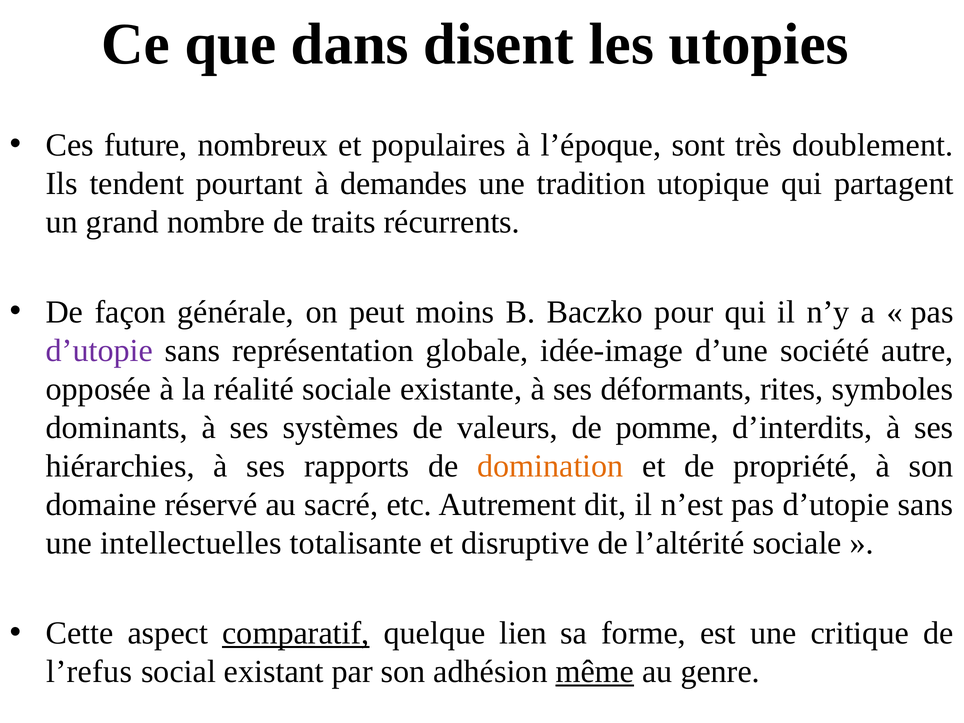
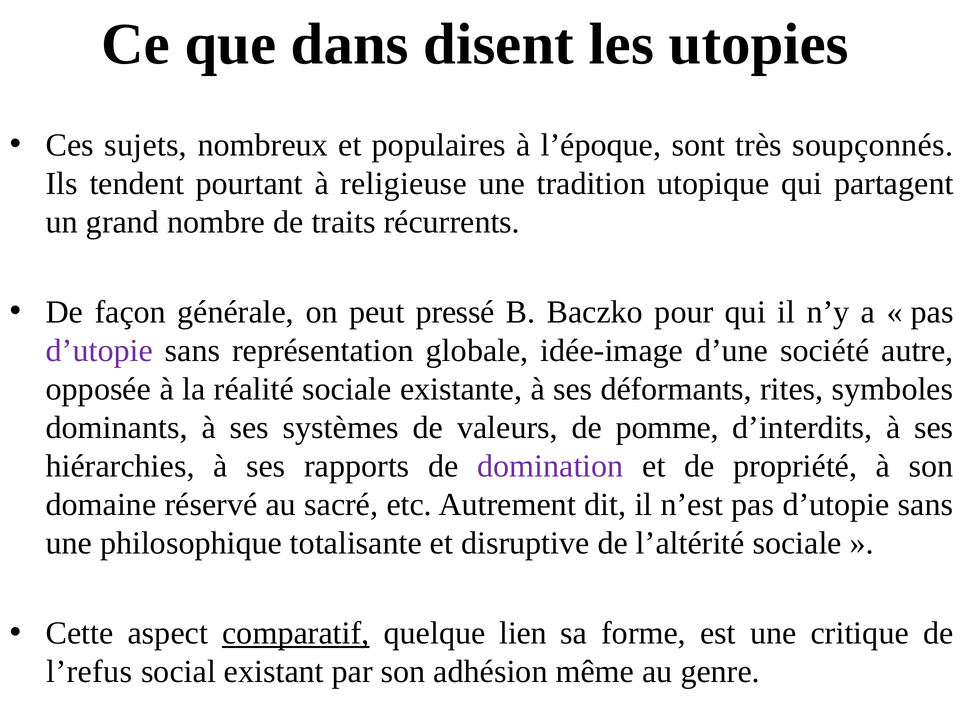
future: future -> sujets
doublement: doublement -> soupçonnés
demandes: demandes -> religieuse
moins: moins -> pressé
domination colour: orange -> purple
intellectuelles: intellectuelles -> philosophique
même underline: present -> none
